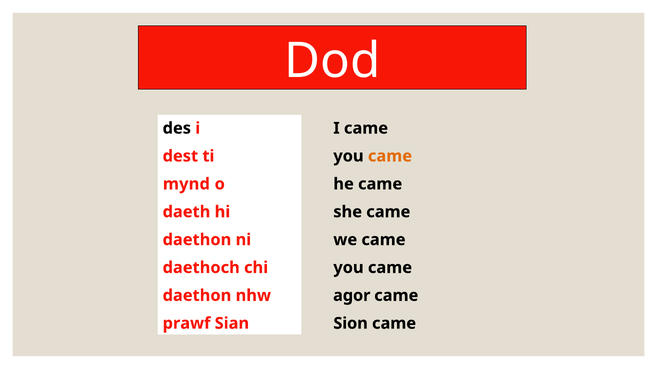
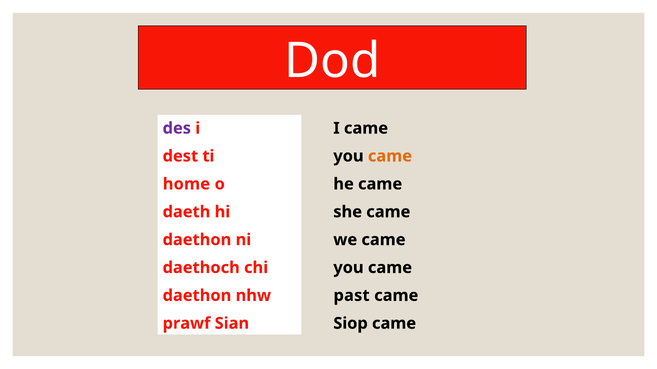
des colour: black -> purple
mynd: mynd -> home
agor: agor -> past
Sion: Sion -> Siop
